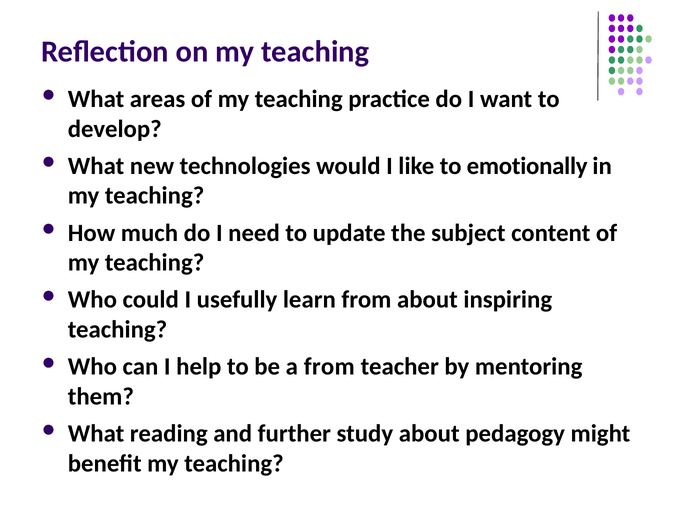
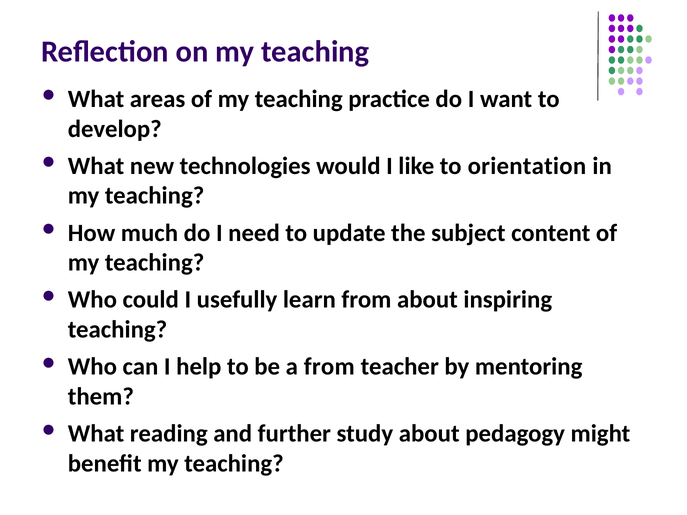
emotionally: emotionally -> orientation
